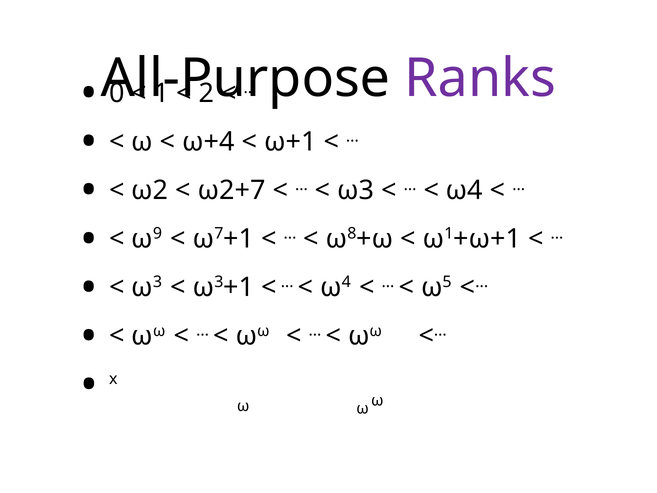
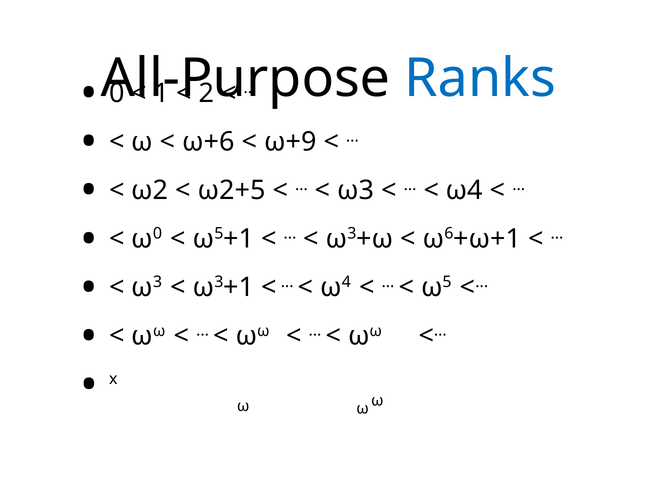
Ranks colour: purple -> blue
ω+4: ω+4 -> ω+6
ω+1: ω+1 -> ω+9
ω2+7: ω2+7 -> ω2+5
ω 9: 9 -> 0
7 at (219, 233): 7 -> 5
8 at (352, 233): 8 -> 3
ω 1: 1 -> 6
